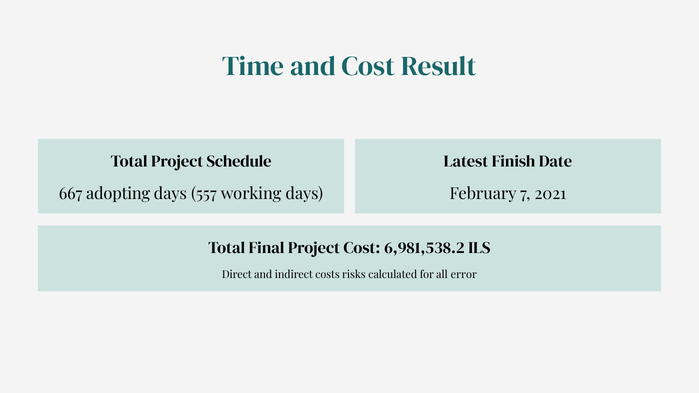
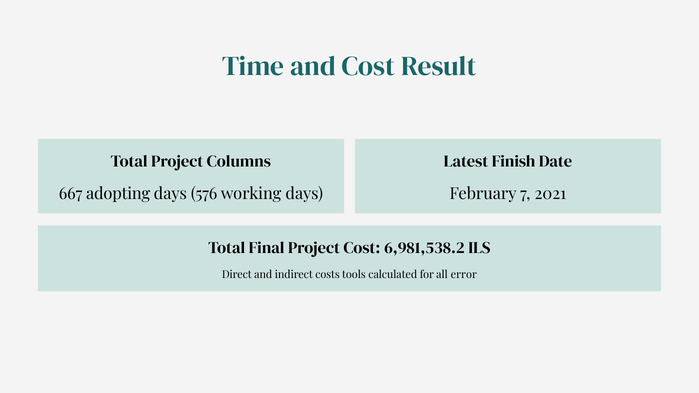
Schedule: Schedule -> Columns
557: 557 -> 576
risks: risks -> tools
